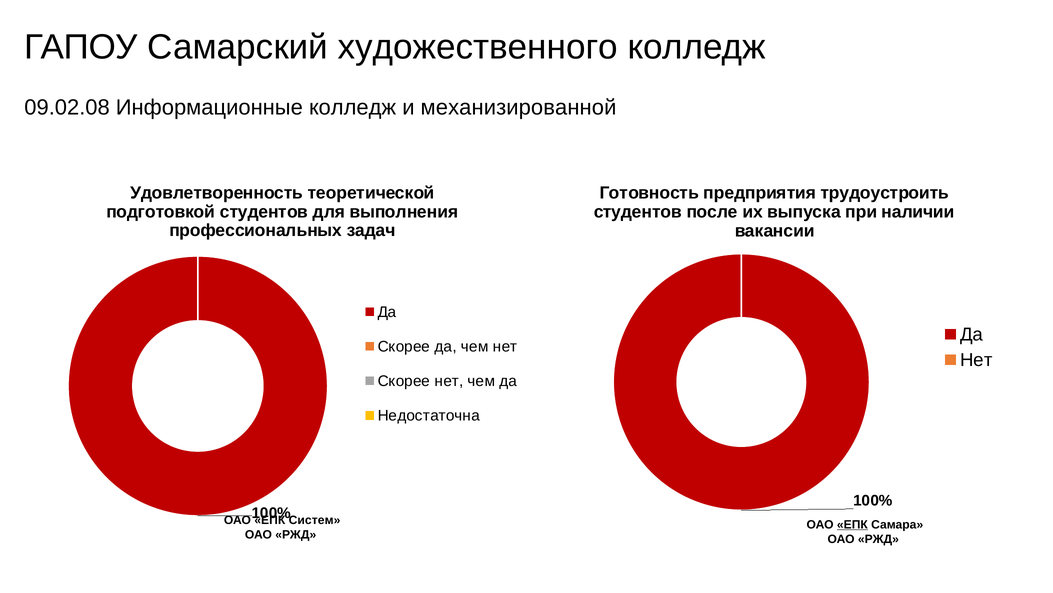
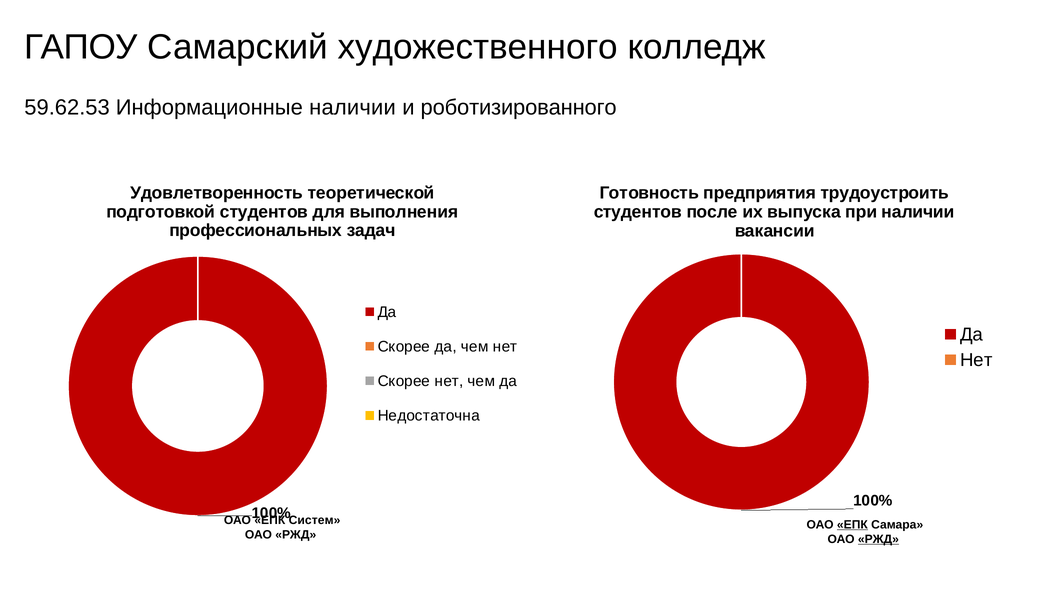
09.02.08: 09.02.08 -> 59.62.53
Информационные колледж: колледж -> наличии
механизированной: механизированной -> роботизированного
РЖД at (878, 538) underline: none -> present
